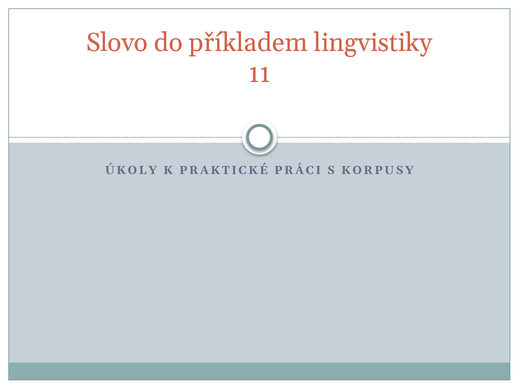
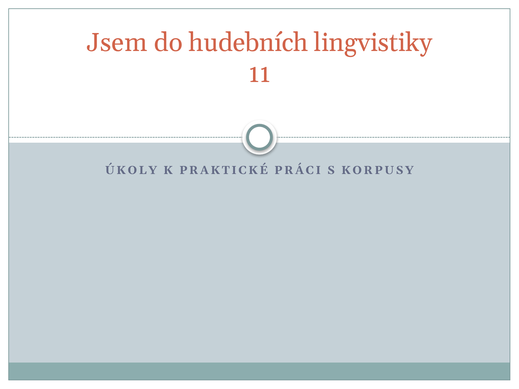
Slovo: Slovo -> Jsem
příkladem: příkladem -> hudebních
